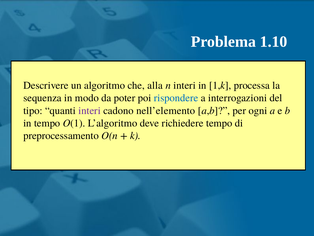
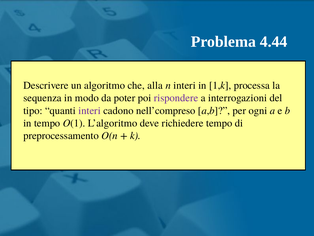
1.10: 1.10 -> 4.44
rispondere colour: blue -> purple
nell’elemento: nell’elemento -> nell’compreso
